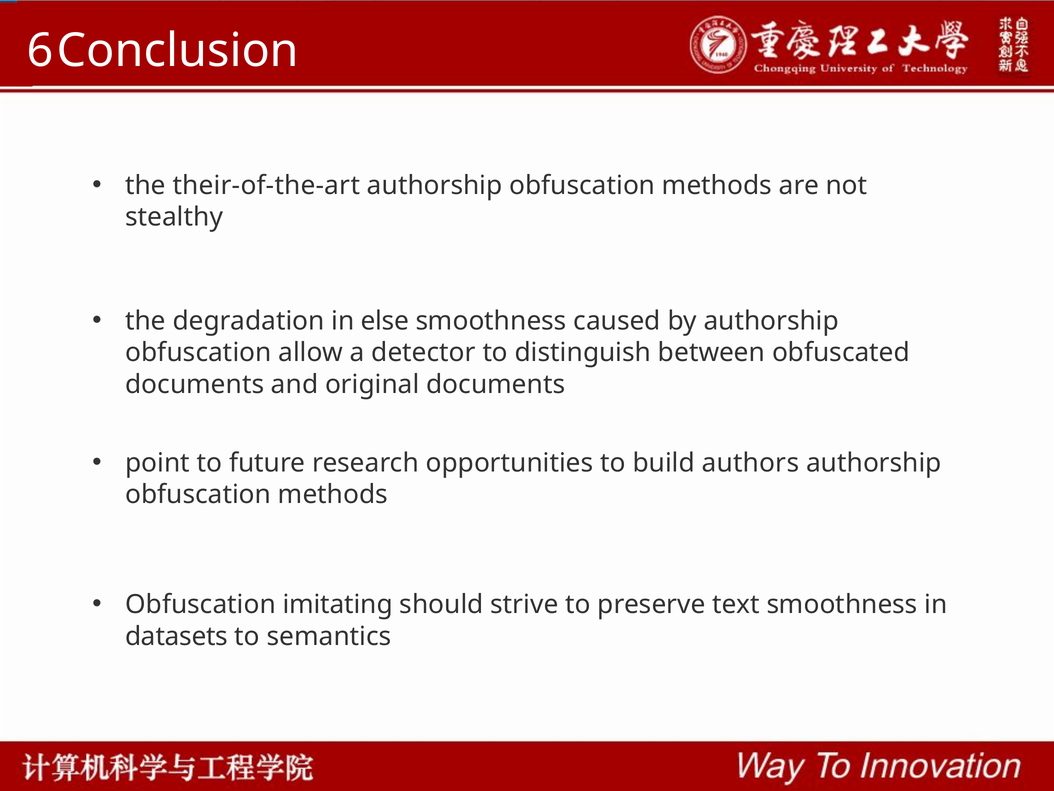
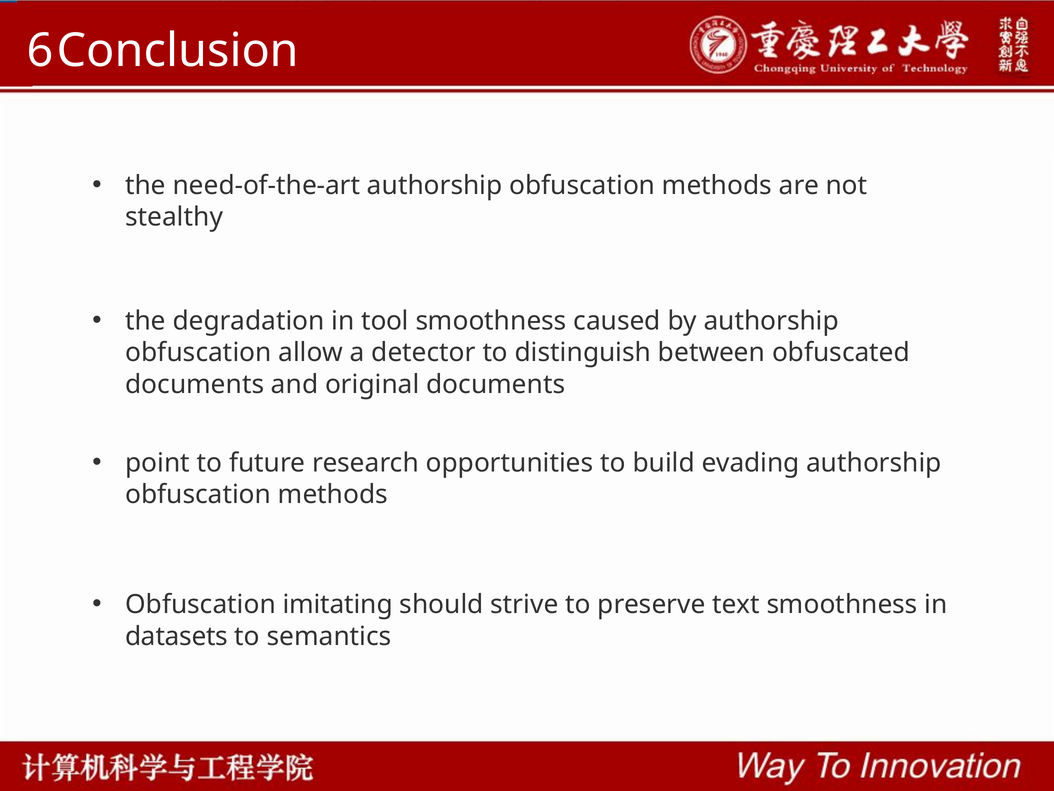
their-of-the-art: their-of-the-art -> need-of-the-art
else: else -> tool
authors: authors -> evading
